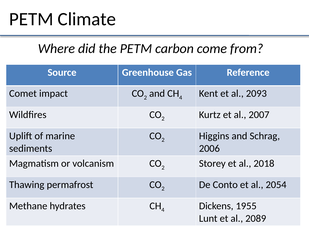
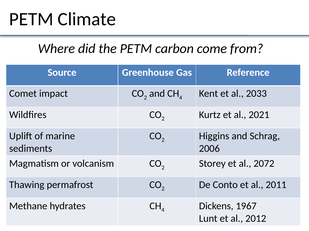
2093: 2093 -> 2033
2007: 2007 -> 2021
2018: 2018 -> 2072
2054: 2054 -> 2011
1955: 1955 -> 1967
2089: 2089 -> 2012
